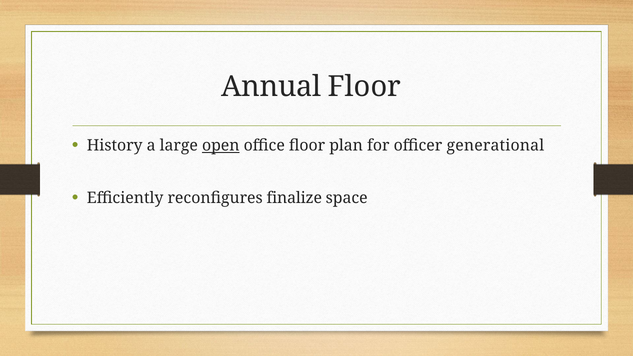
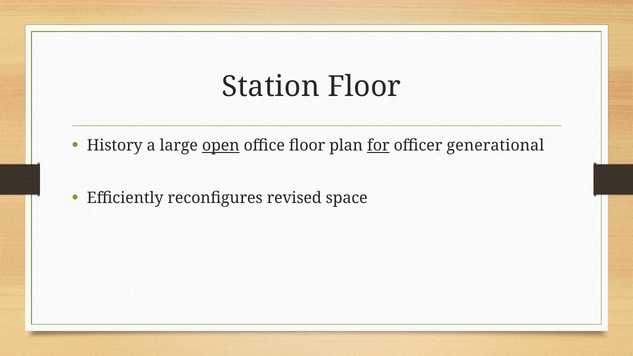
Annual: Annual -> Station
for underline: none -> present
finalize: finalize -> revised
